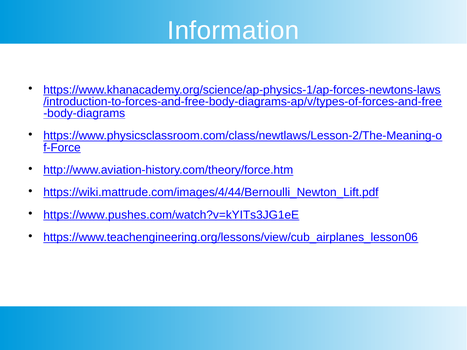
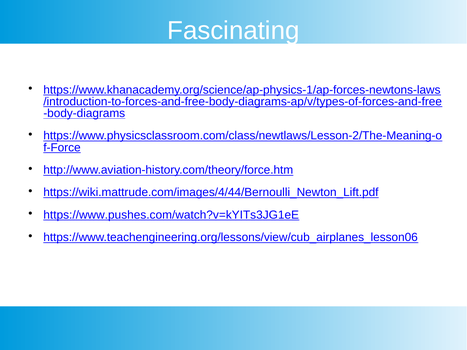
Information: Information -> Fascinating
